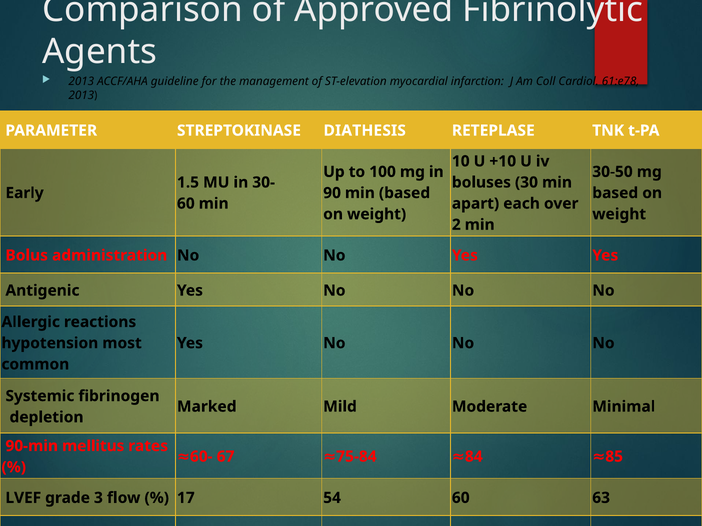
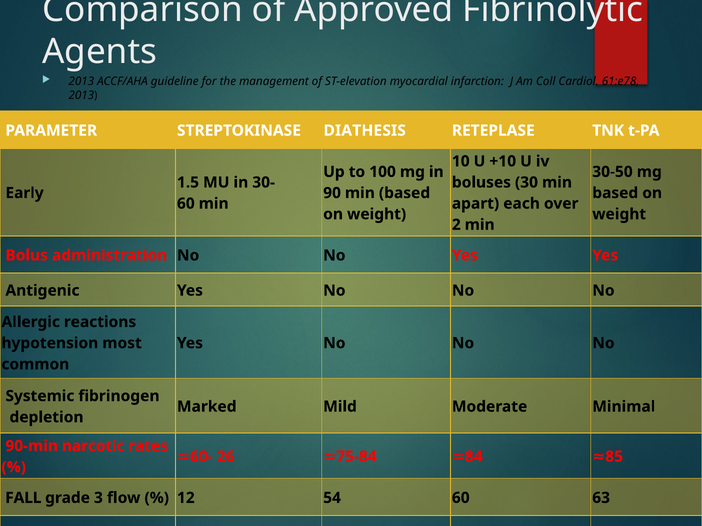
mellitus: mellitus -> narcotic
67: 67 -> 26
LVEF: LVEF -> FALL
17: 17 -> 12
